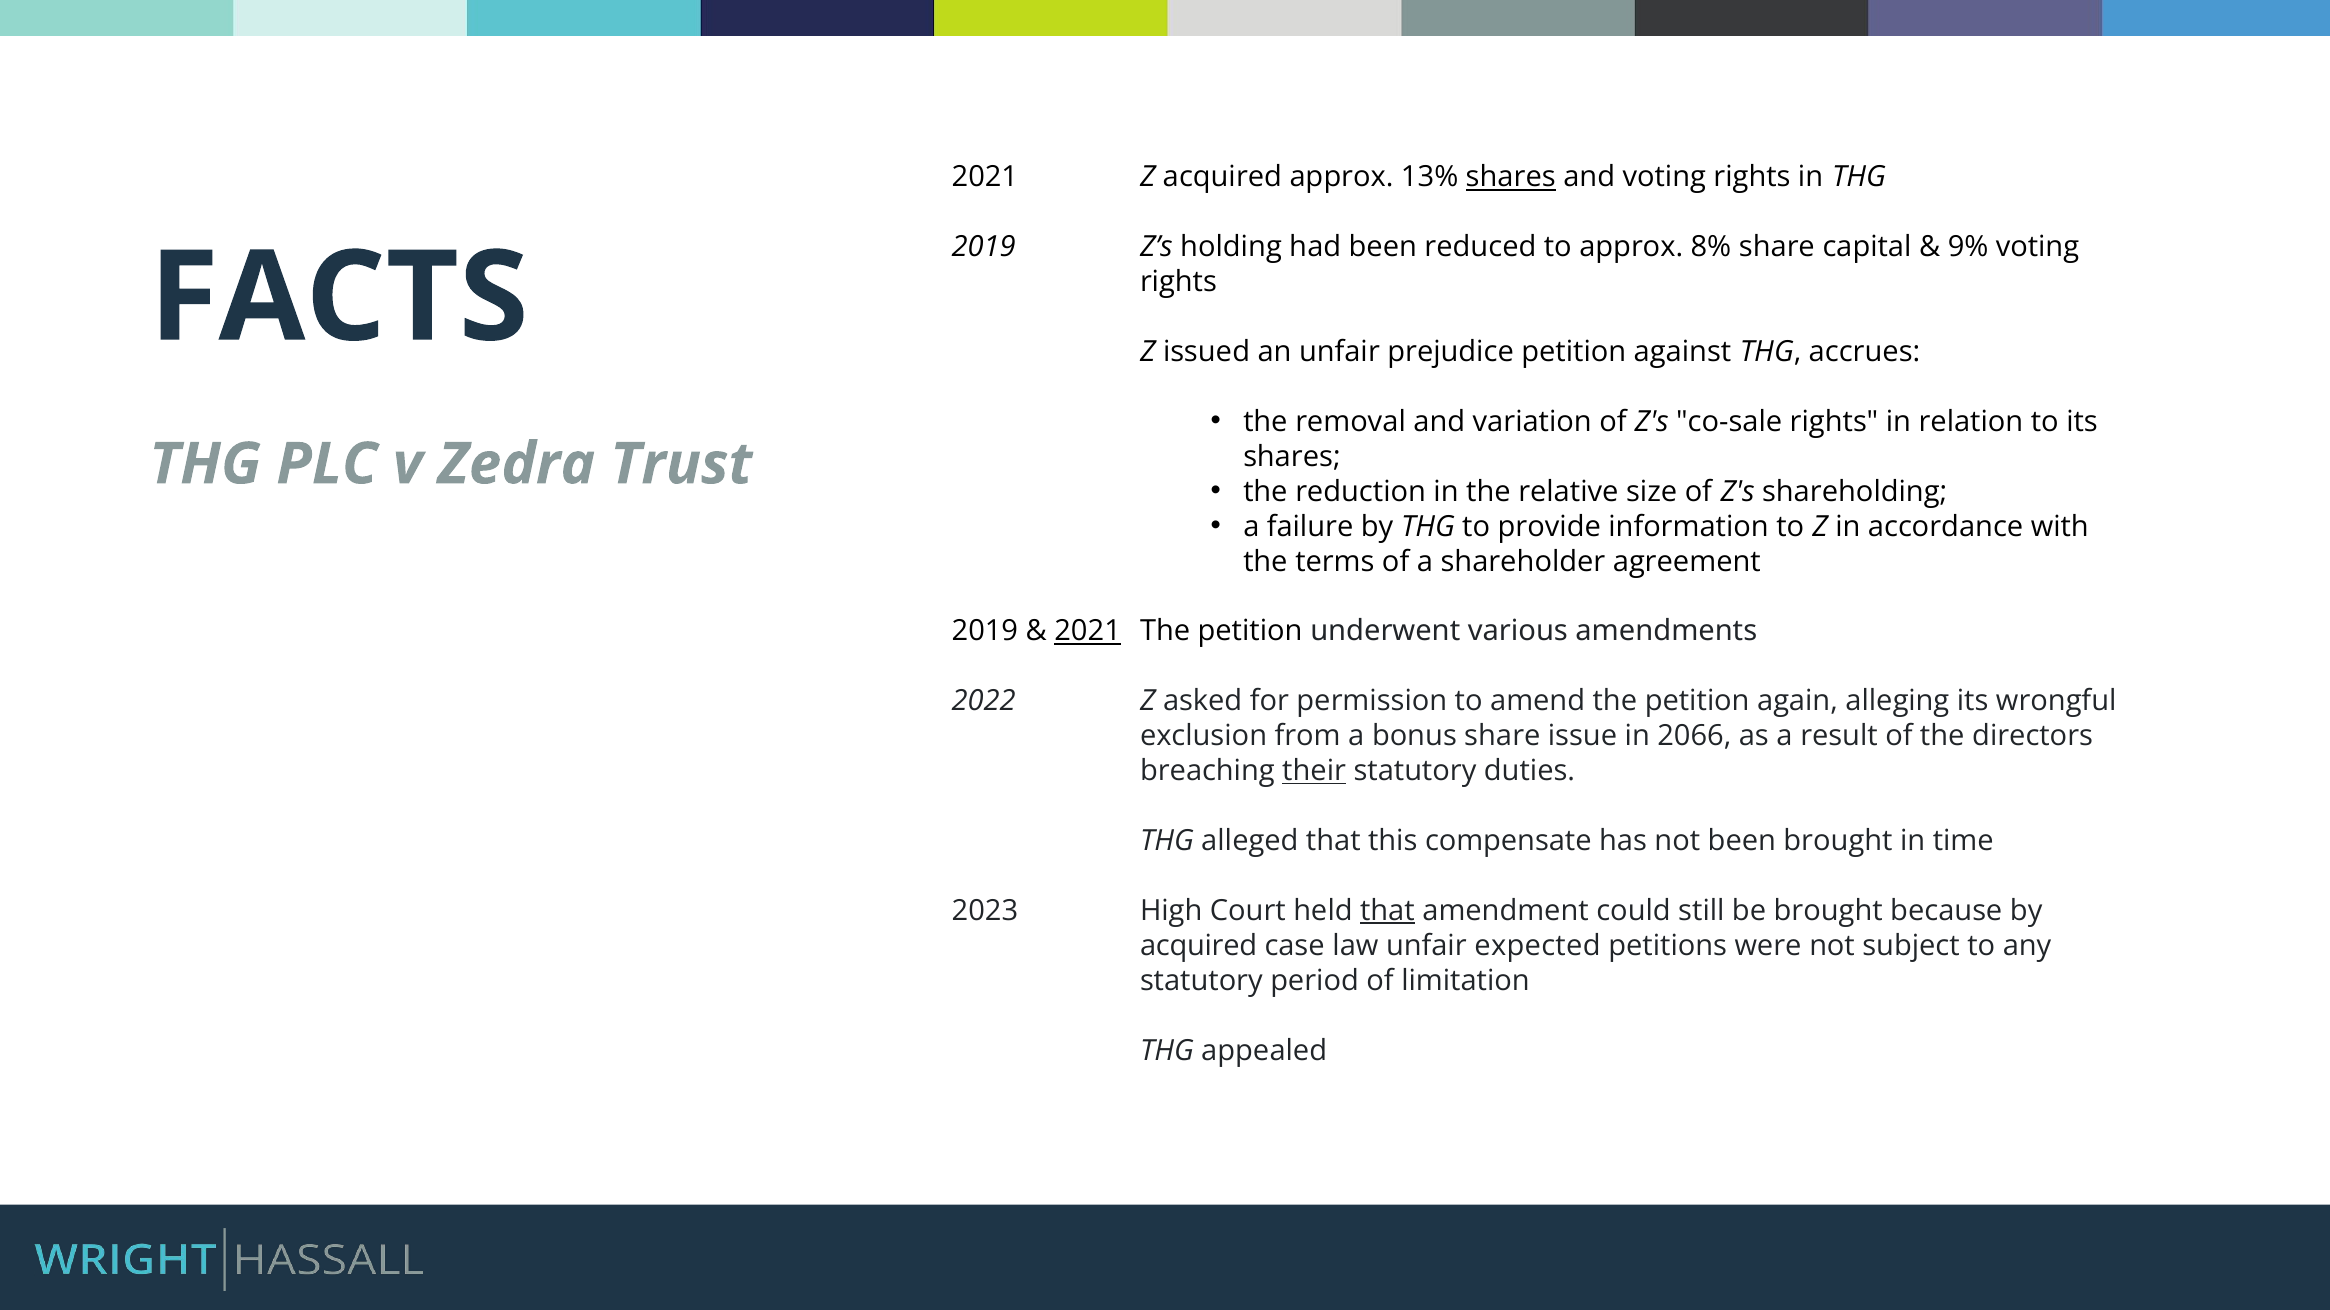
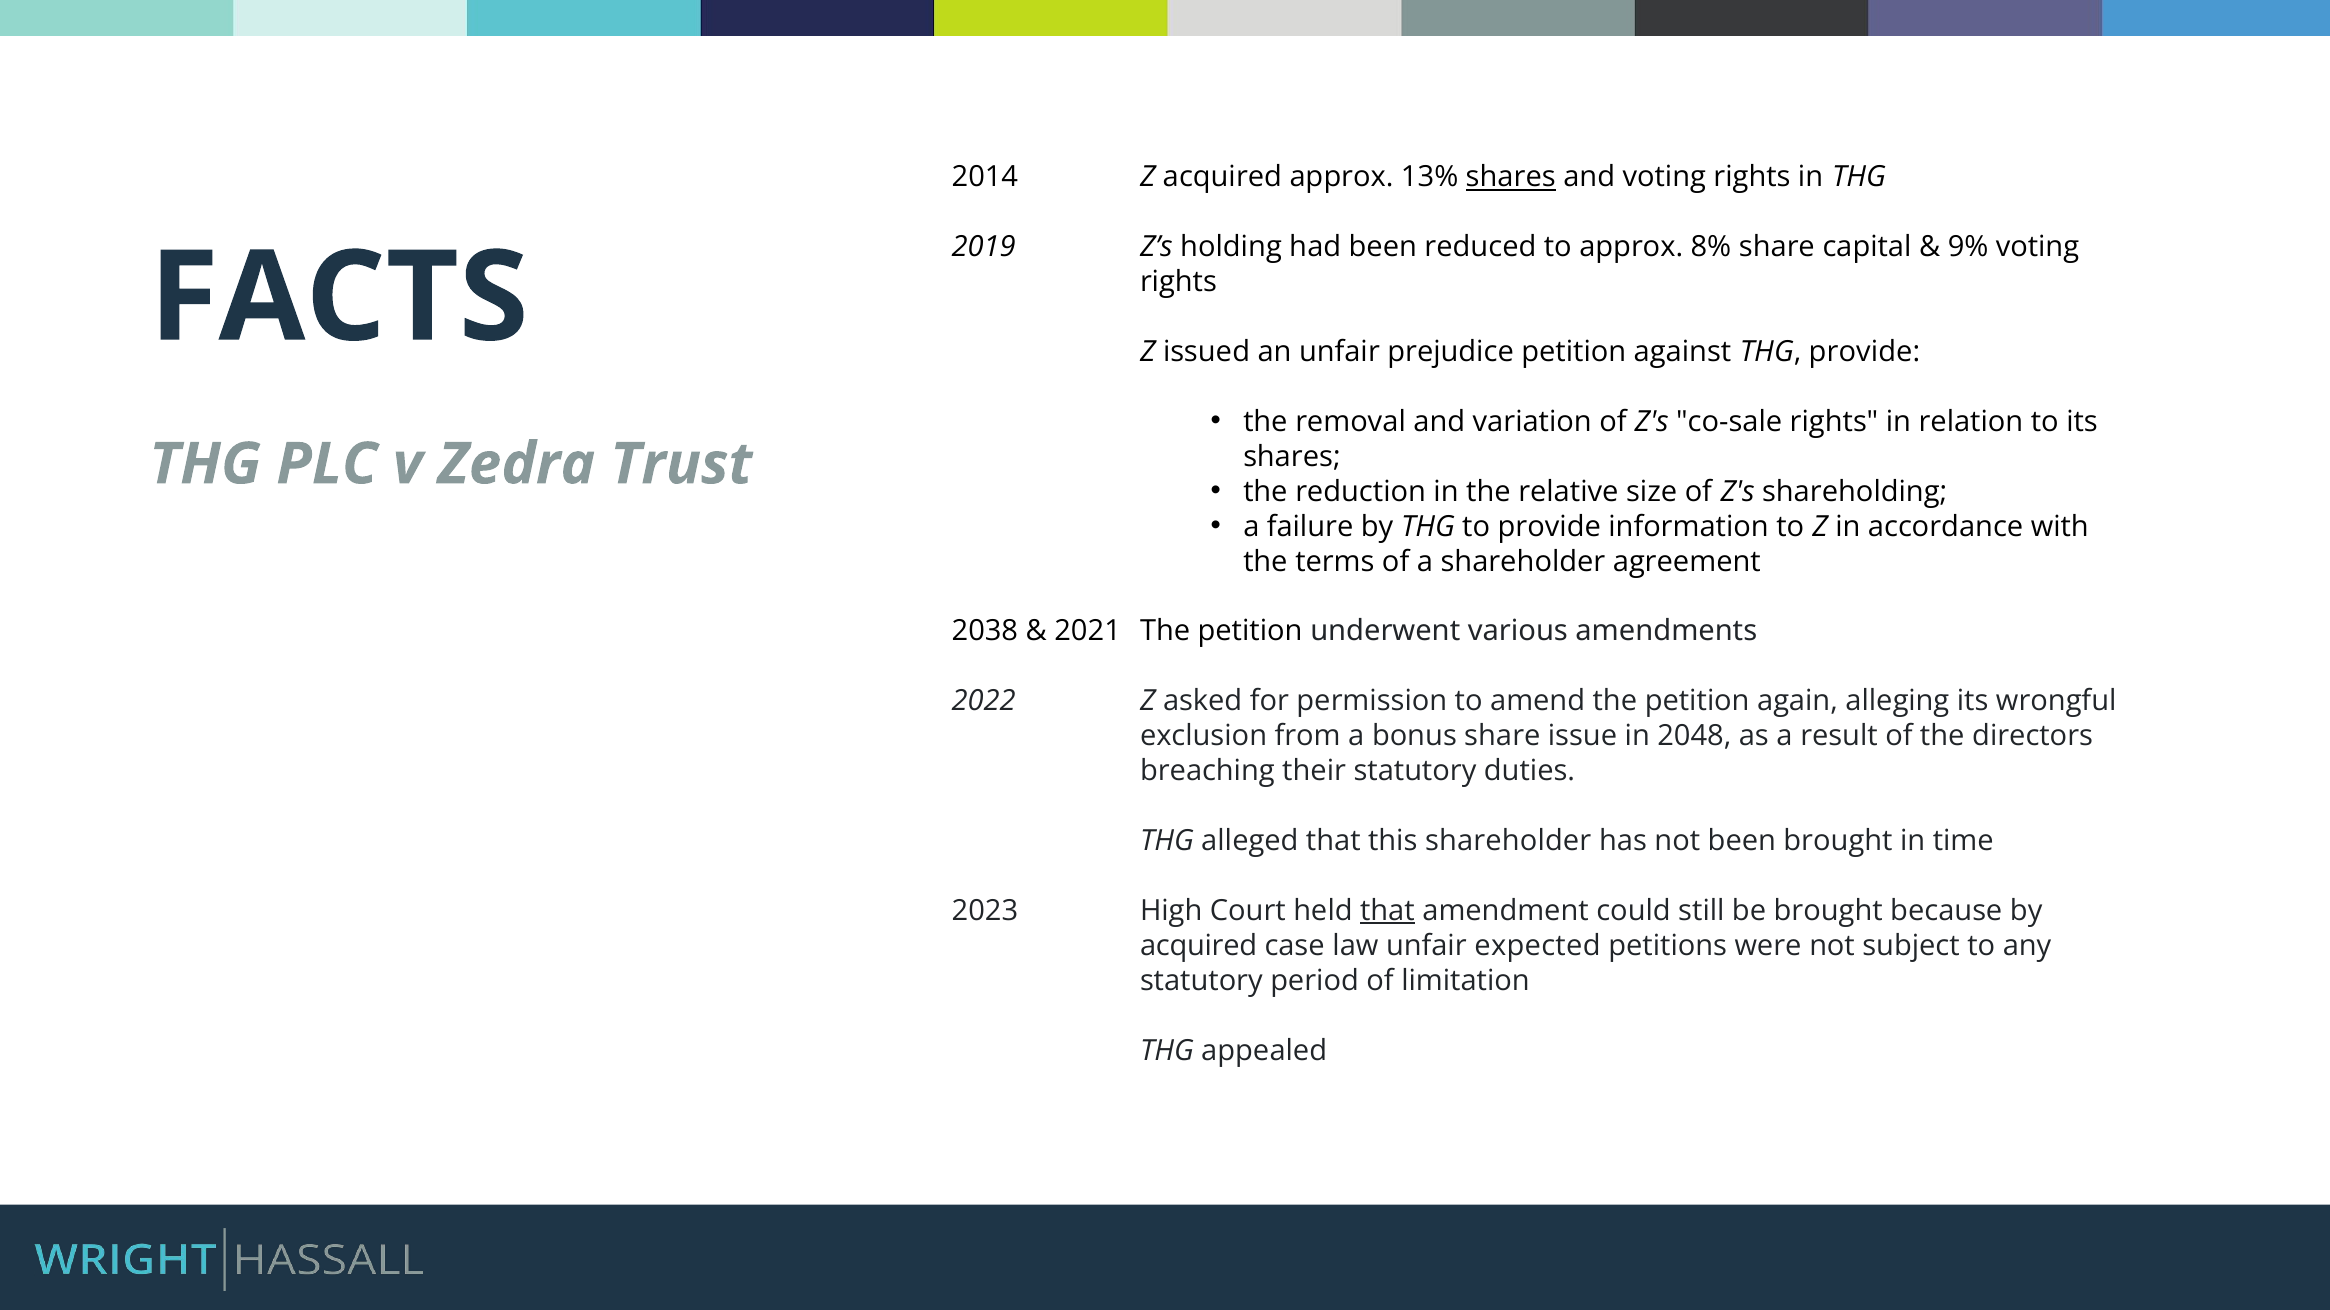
2021 at (985, 177): 2021 -> 2014
THG accrues: accrues -> provide
2019 at (985, 632): 2019 -> 2038
2021 at (1088, 632) underline: present -> none
2066: 2066 -> 2048
their underline: present -> none
this compensate: compensate -> shareholder
